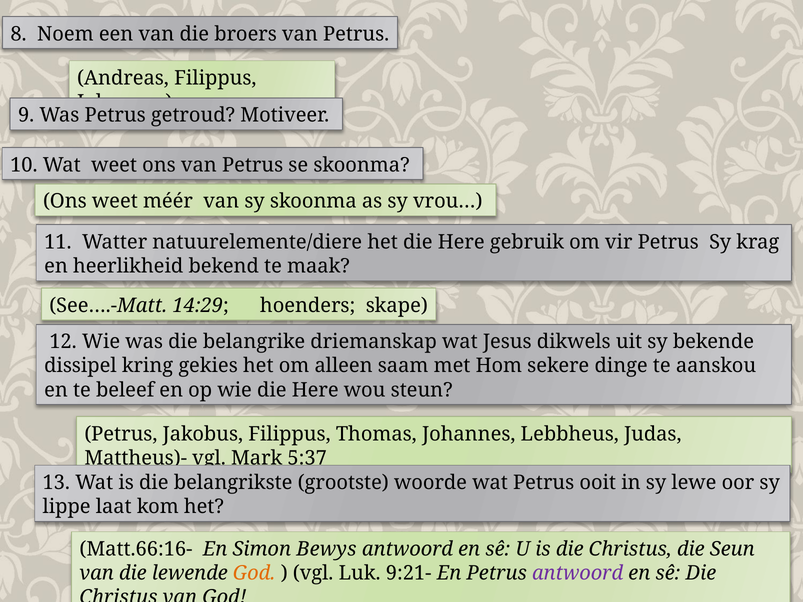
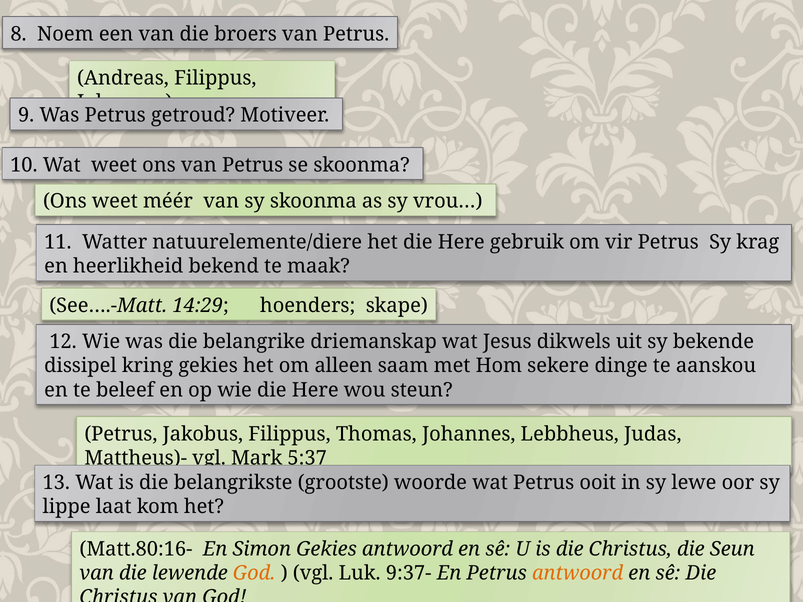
Matt.66:16-: Matt.66:16- -> Matt.80:16-
Simon Bewys: Bewys -> Gekies
9:21-: 9:21- -> 9:37-
antwoord at (578, 573) colour: purple -> orange
